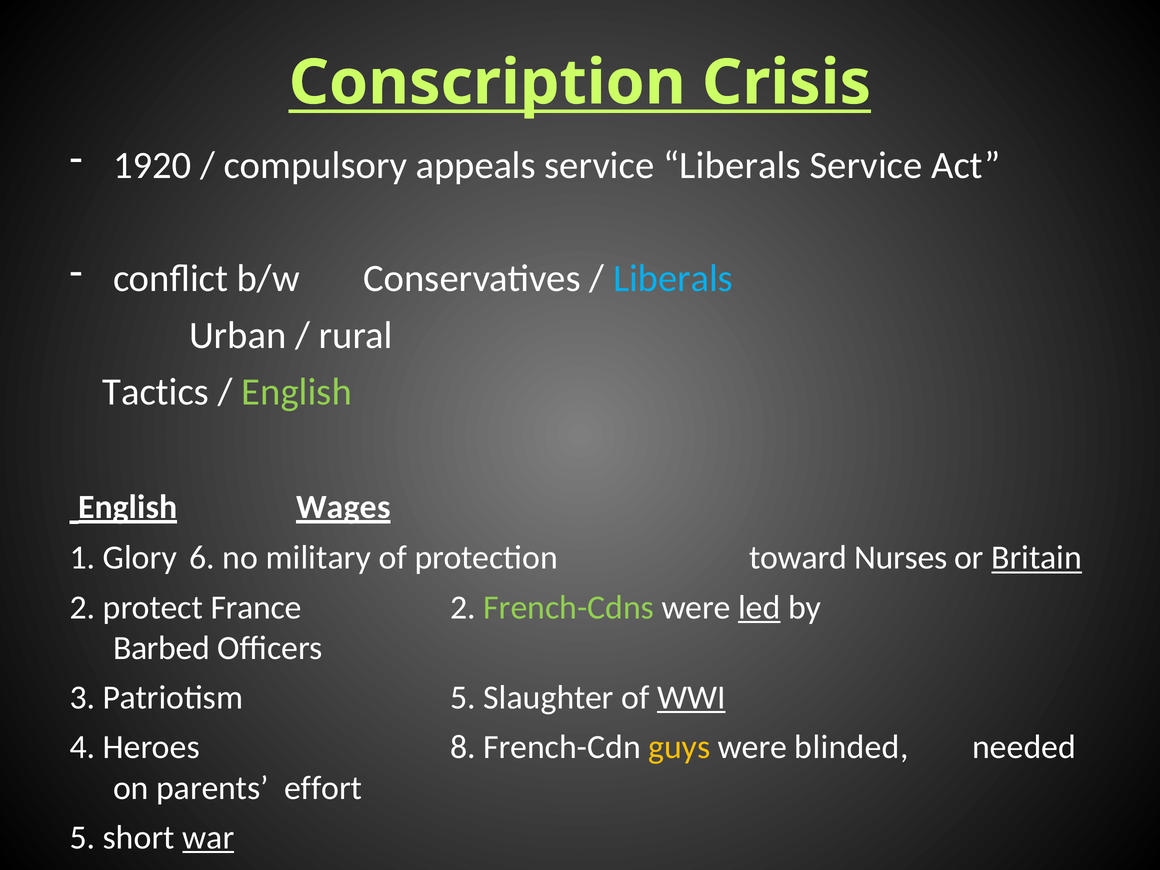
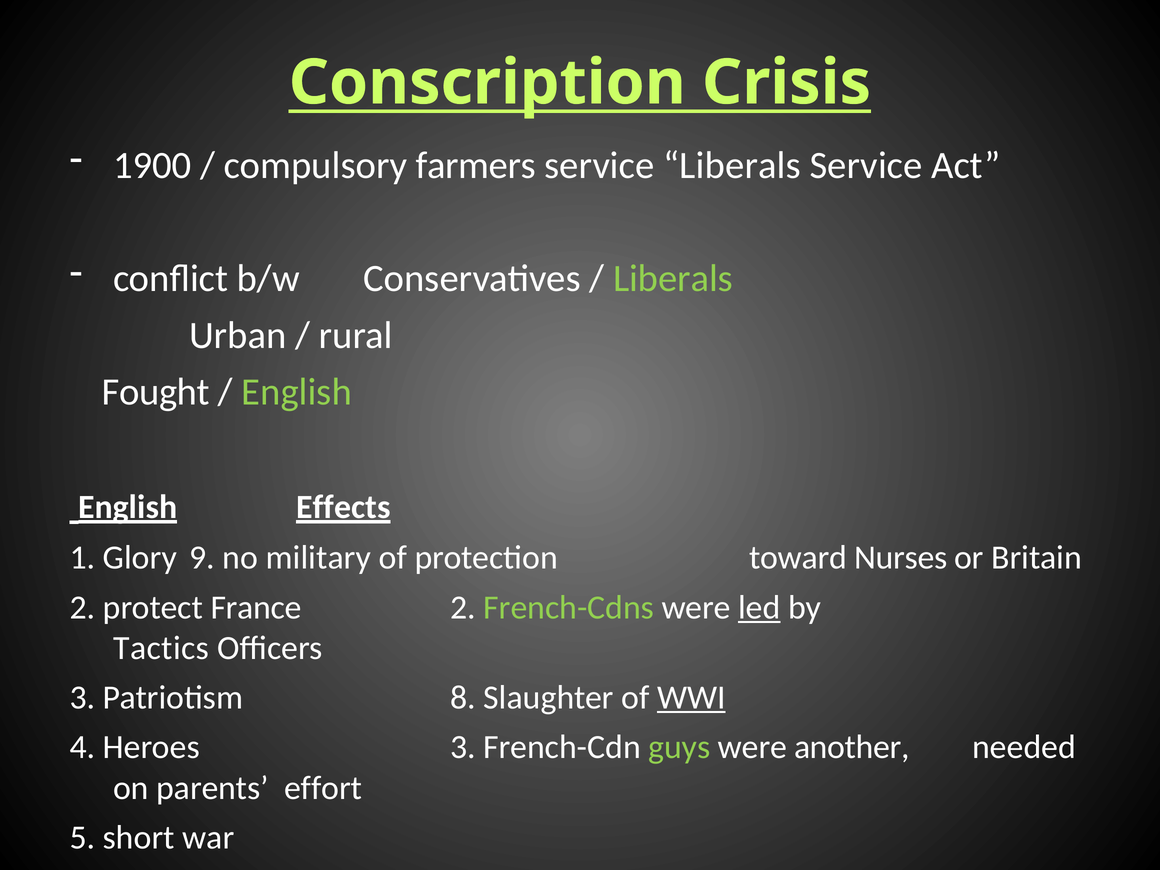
1920: 1920 -> 1900
appeals: appeals -> farmers
Liberals at (673, 279) colour: light blue -> light green
Tactics: Tactics -> Fought
Wages: Wages -> Effects
6: 6 -> 9
Britain underline: present -> none
Barbed: Barbed -> Tactics
Patriotism 5: 5 -> 8
Heroes 8: 8 -> 3
guys colour: yellow -> light green
blinded: blinded -> another
war underline: present -> none
